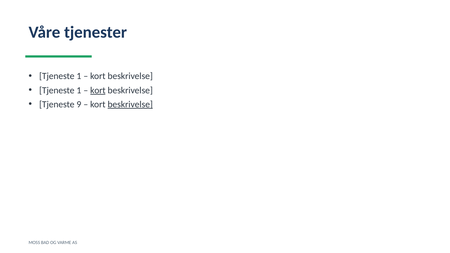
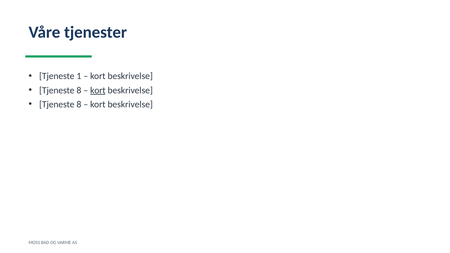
1 at (79, 90): 1 -> 8
9 at (79, 104): 9 -> 8
beskrivelse at (130, 104) underline: present -> none
